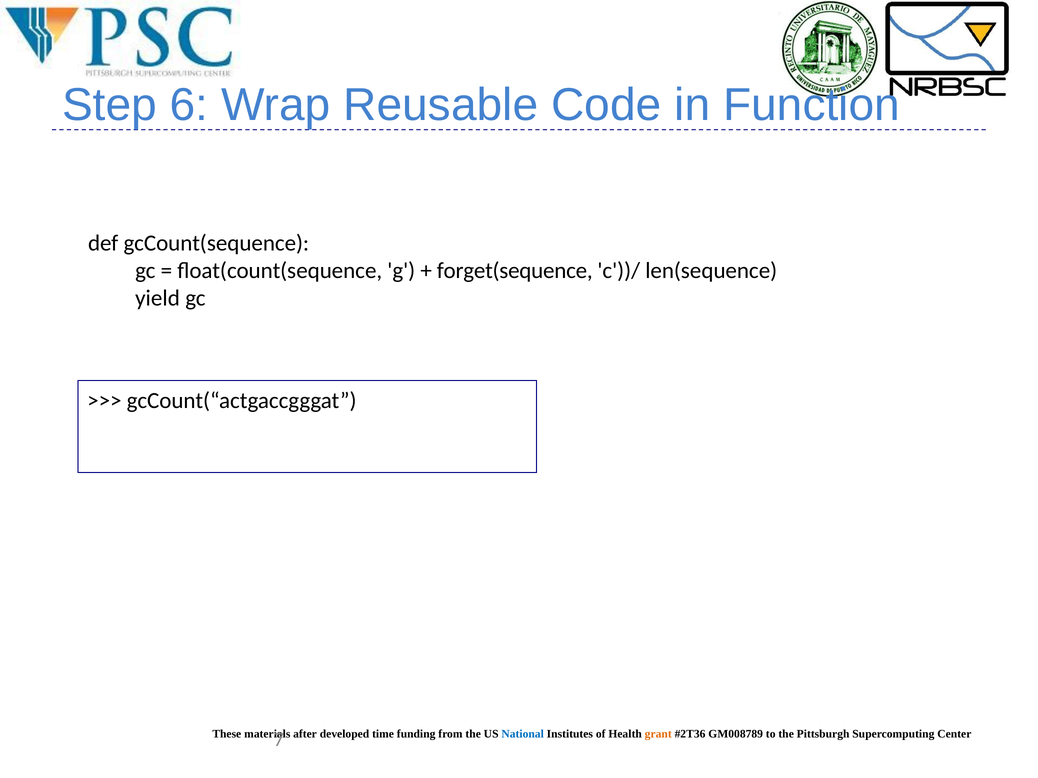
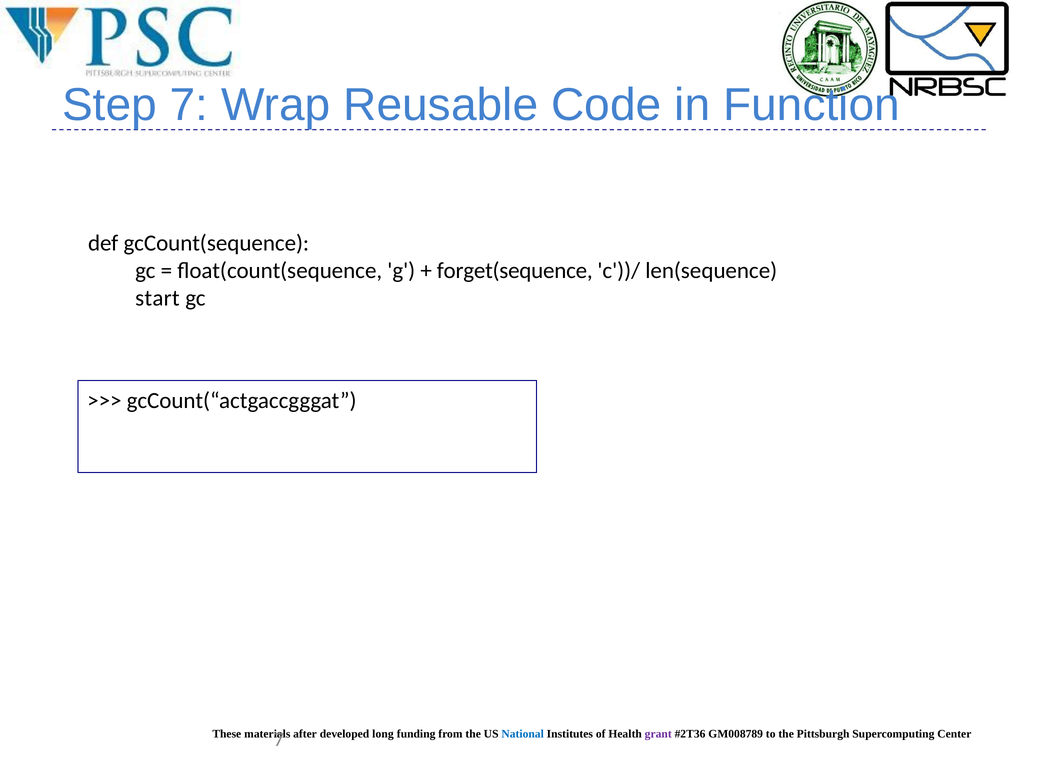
Step 6: 6 -> 7
yield: yield -> start
time: time -> long
grant colour: orange -> purple
